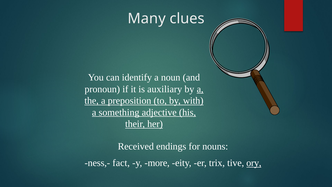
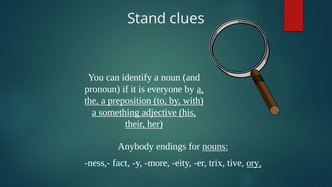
Many: Many -> Stand
auxiliary: auxiliary -> everyone
Received: Received -> Anybody
nouns underline: none -> present
